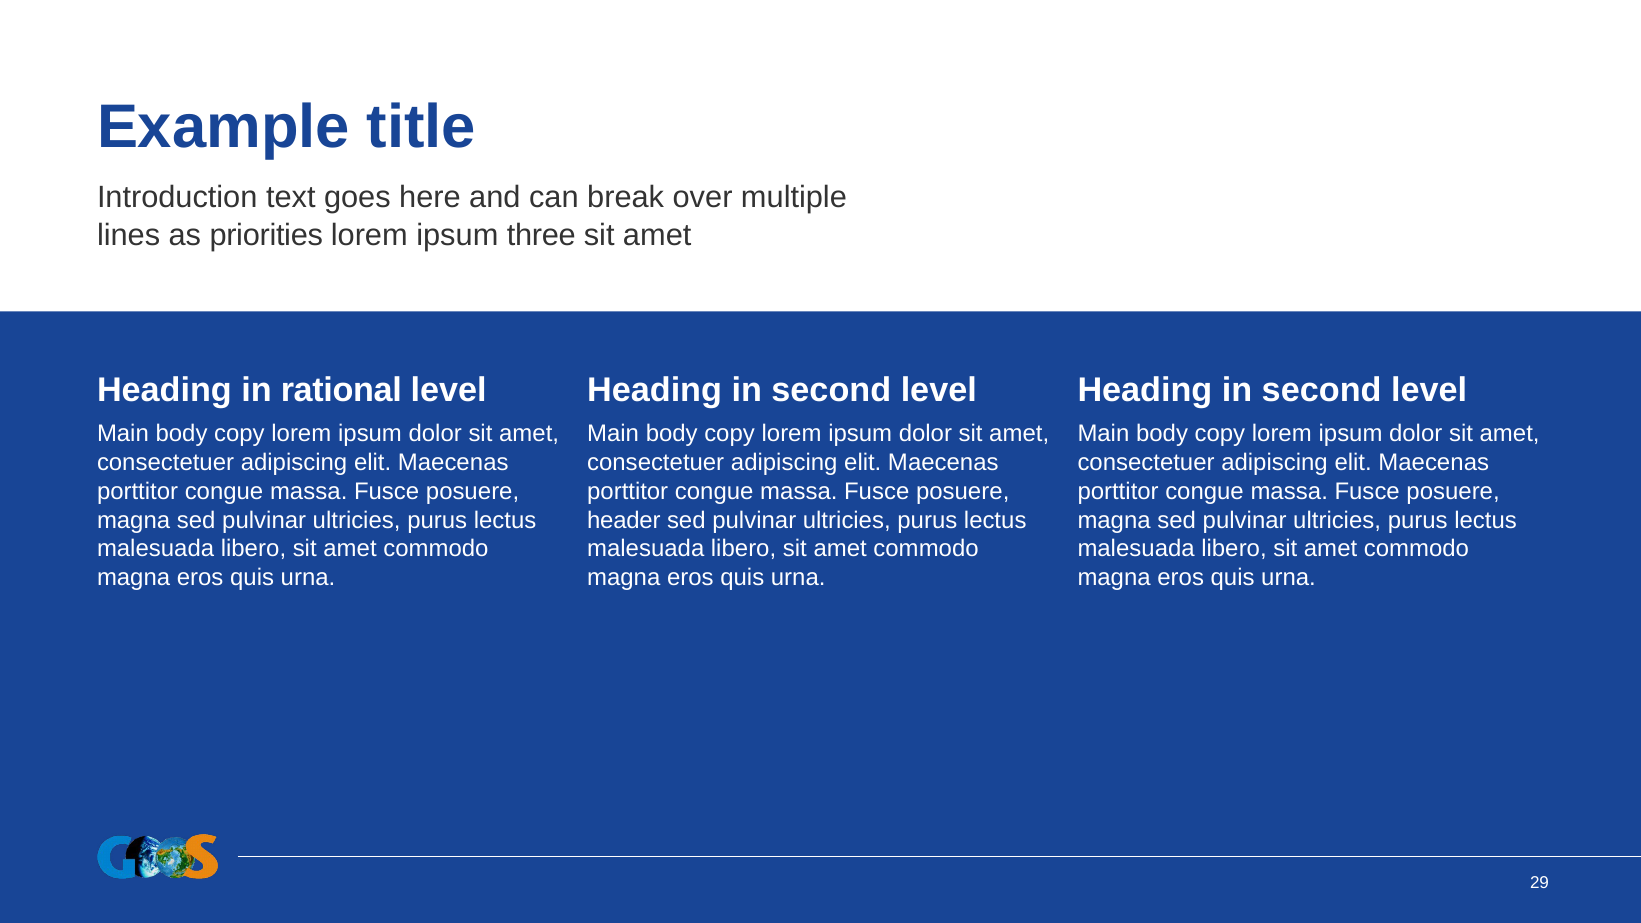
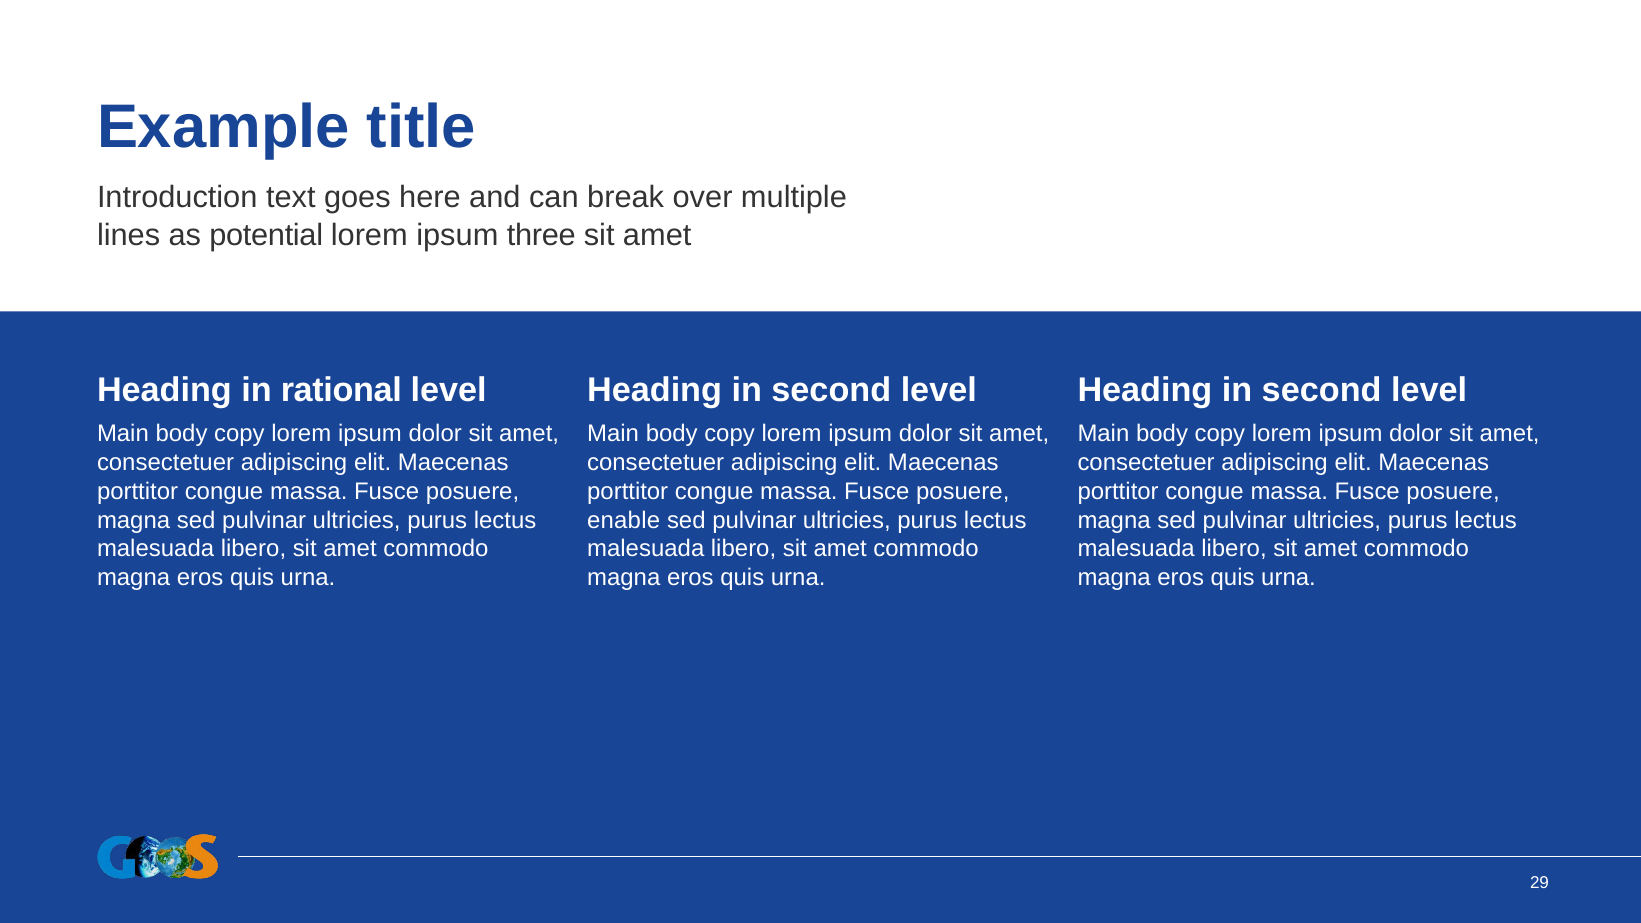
priorities: priorities -> potential
header: header -> enable
